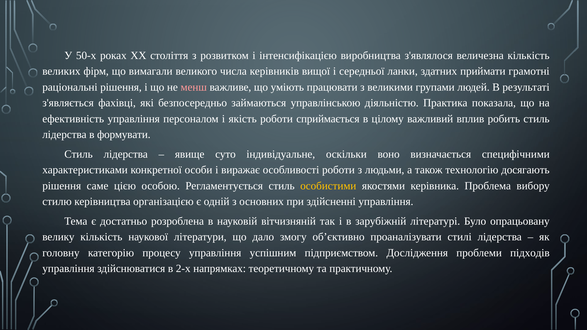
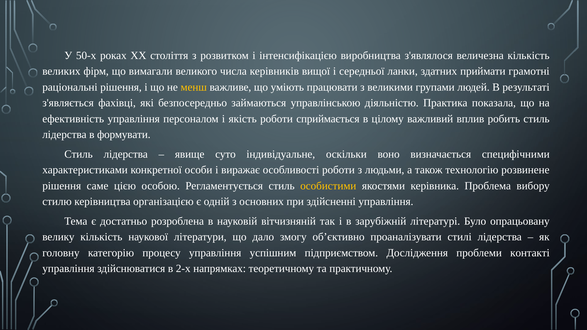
менш colour: pink -> yellow
досягають: досягають -> розвинене
підходів: підходів -> контакті
